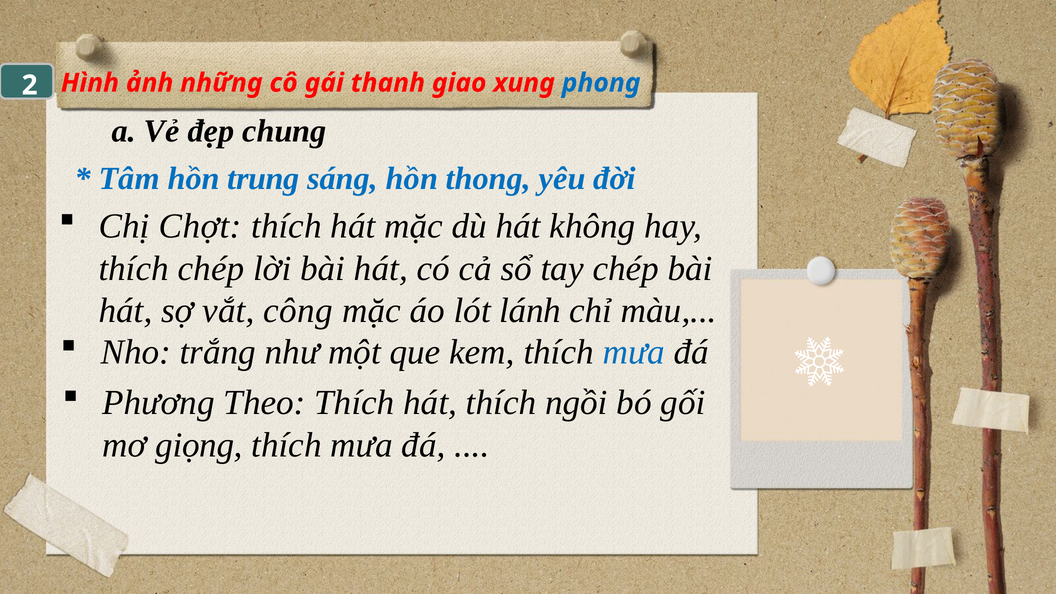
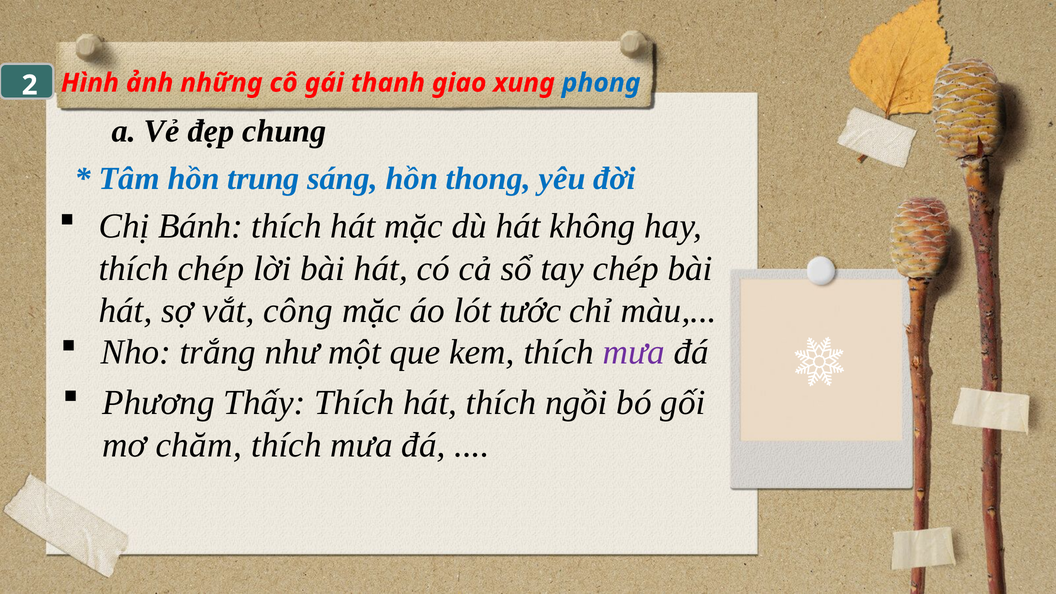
Chợt: Chợt -> Bánh
lánh: lánh -> tước
mưa at (634, 352) colour: blue -> purple
Theo: Theo -> Thấy
giọng: giọng -> chăm
